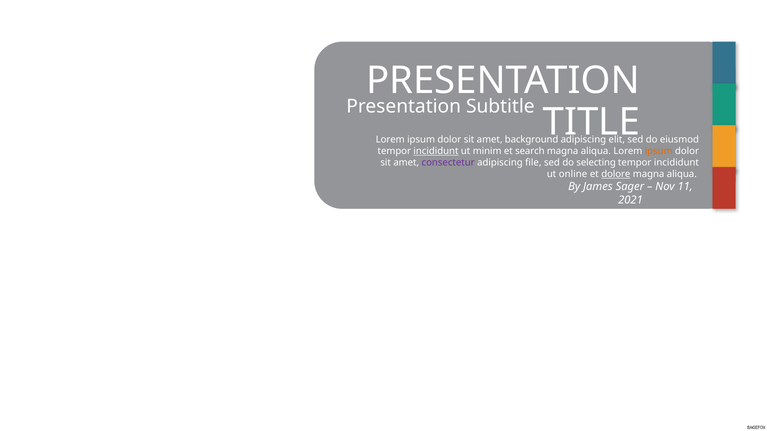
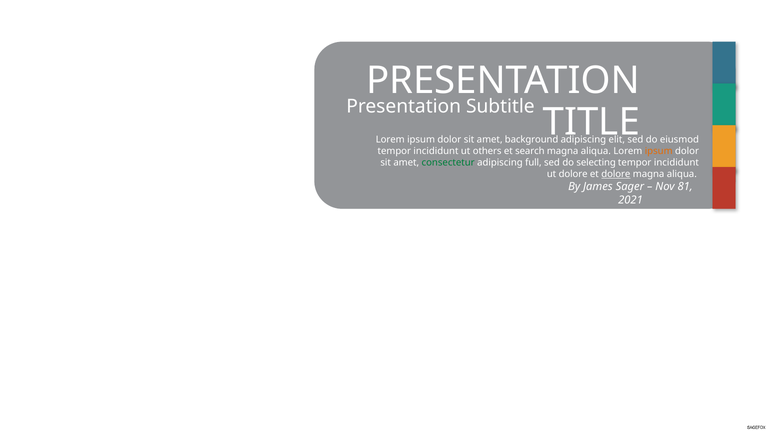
incididunt at (436, 151) underline: present -> none
minim: minim -> others
consectetur colour: purple -> green
file: file -> full
ut online: online -> dolore
11: 11 -> 81
